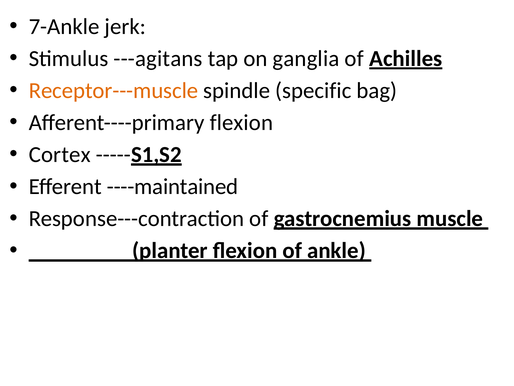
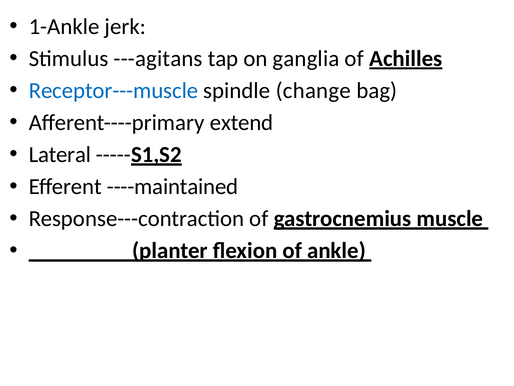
7-Ankle: 7-Ankle -> 1-Ankle
Receptor---muscle colour: orange -> blue
specific: specific -> change
Afferent----primary flexion: flexion -> extend
Cortex: Cortex -> Lateral
